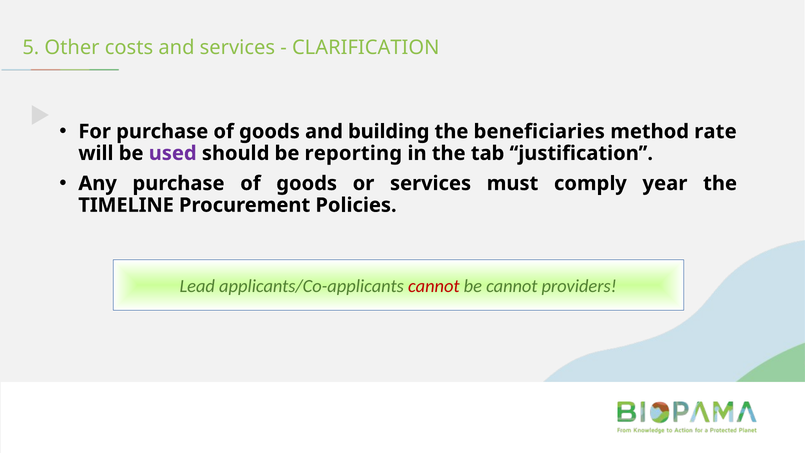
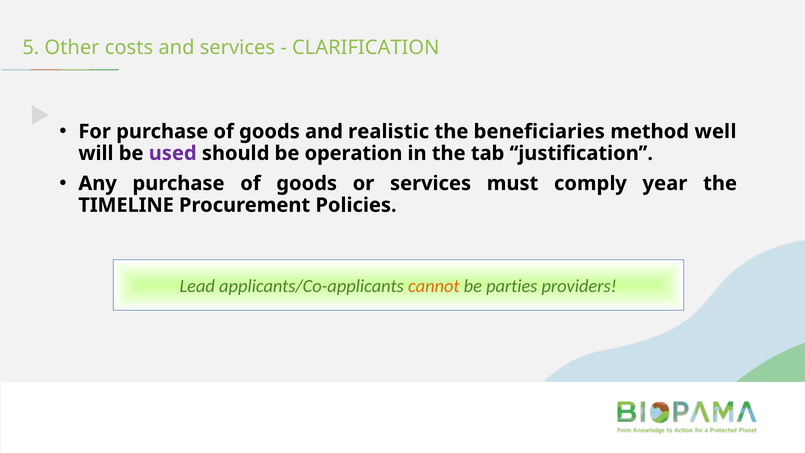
building: building -> realistic
rate: rate -> well
reporting: reporting -> operation
cannot at (434, 286) colour: red -> orange
be cannot: cannot -> parties
